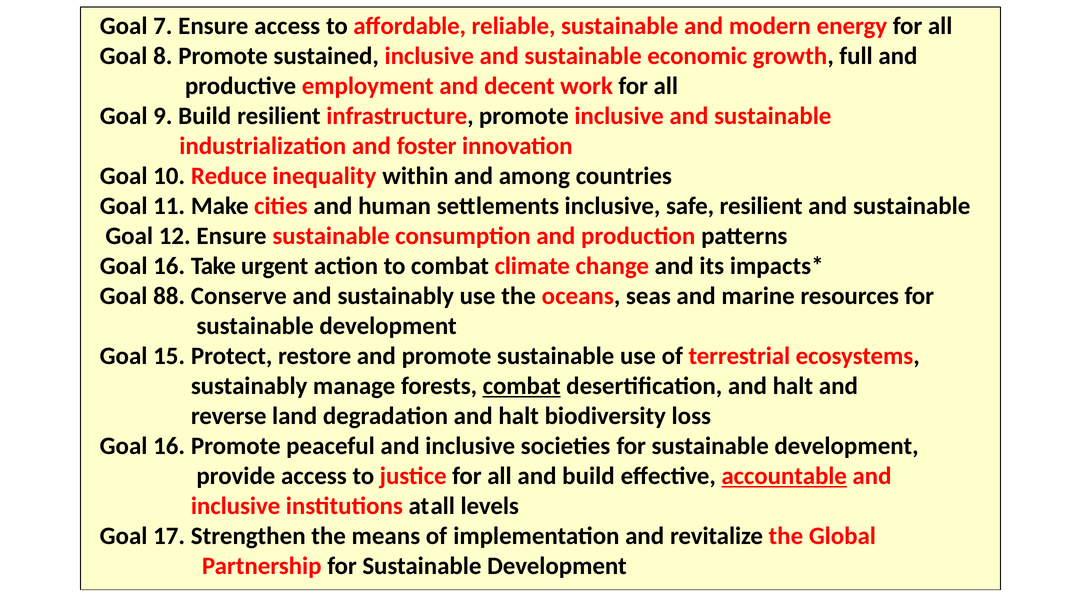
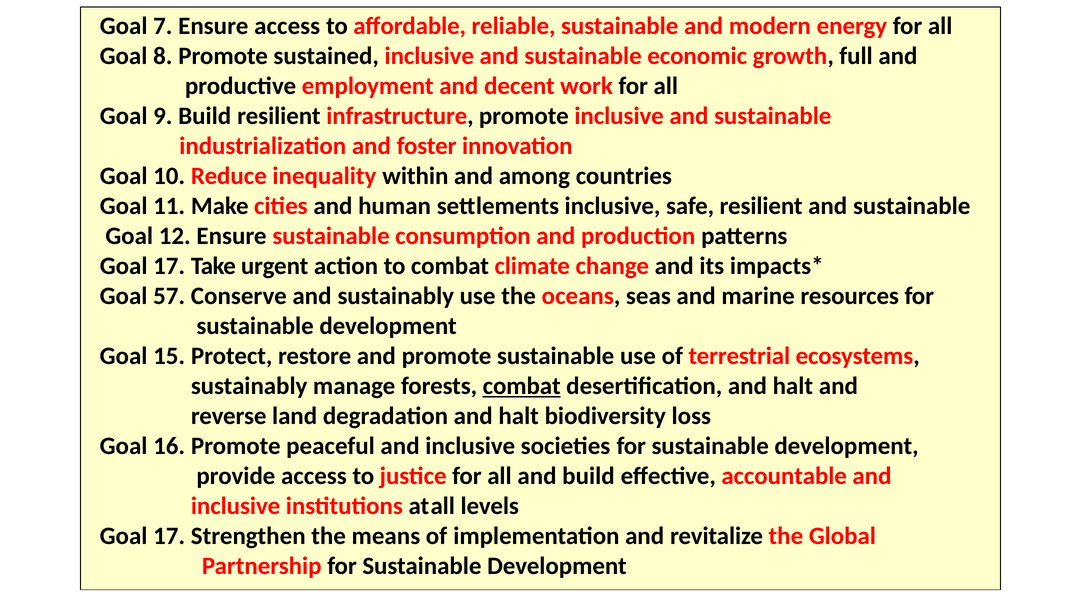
16 at (169, 266): 16 -> 17
88: 88 -> 57
accountable underline: present -> none
